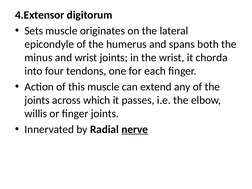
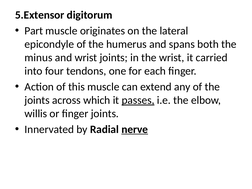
4.Extensor: 4.Extensor -> 5.Extensor
Sets: Sets -> Part
chorda: chorda -> carried
passes underline: none -> present
